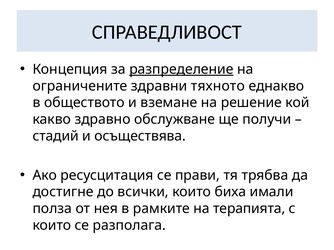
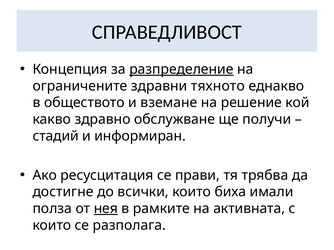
осъществява: осъществява -> информиран
нея underline: none -> present
терапията: терапията -> активната
